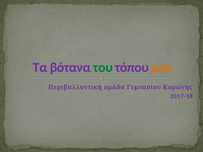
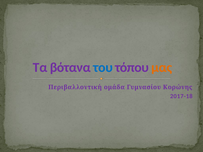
του colour: green -> blue
